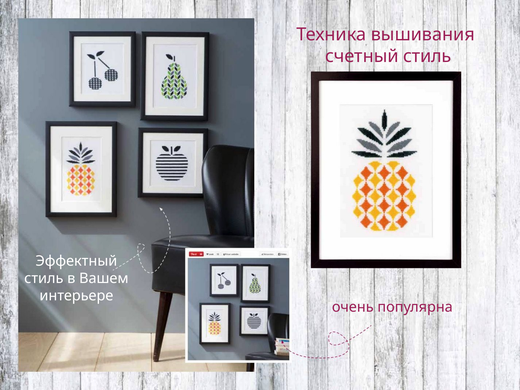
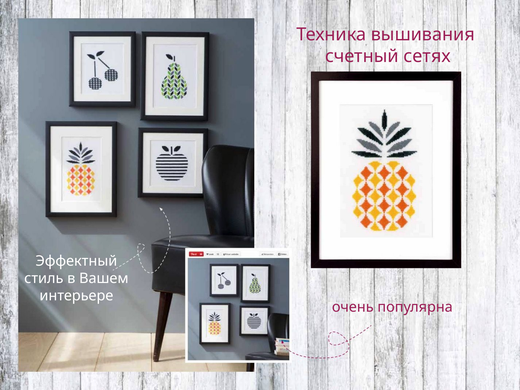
счетный стиль: стиль -> сетях
